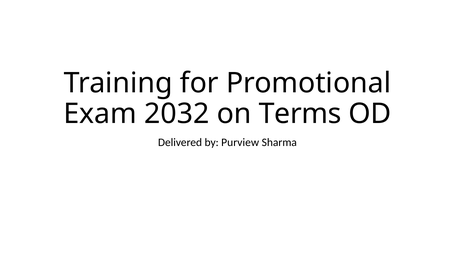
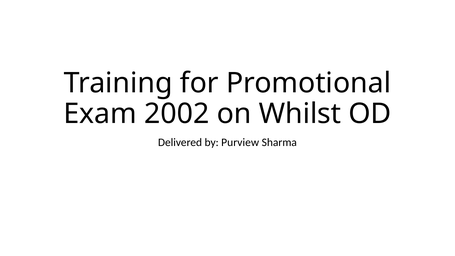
2032: 2032 -> 2002
Terms: Terms -> Whilst
